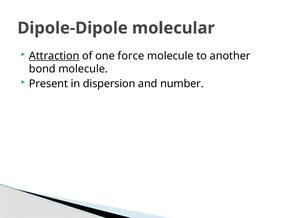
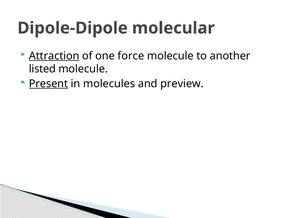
bond: bond -> listed
Present underline: none -> present
dispersion: dispersion -> molecules
number: number -> preview
